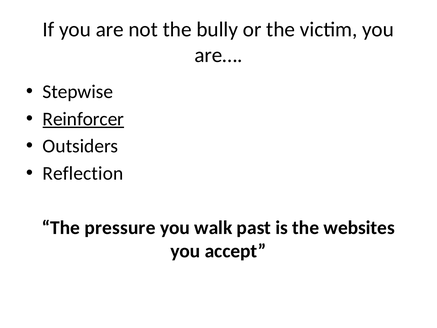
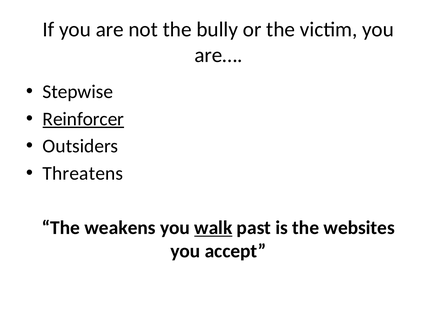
Reflection: Reflection -> Threatens
pressure: pressure -> weakens
walk underline: none -> present
